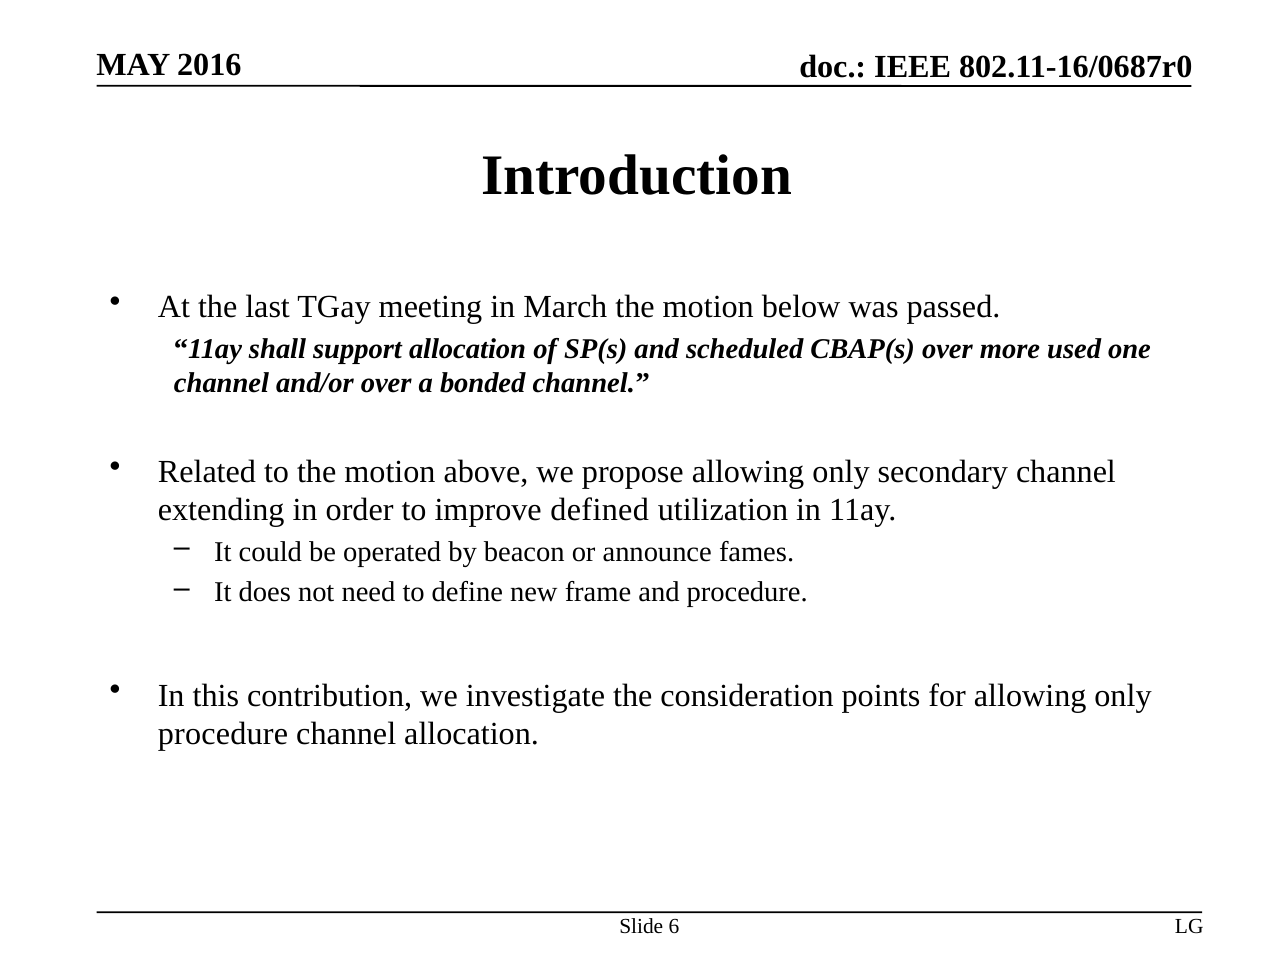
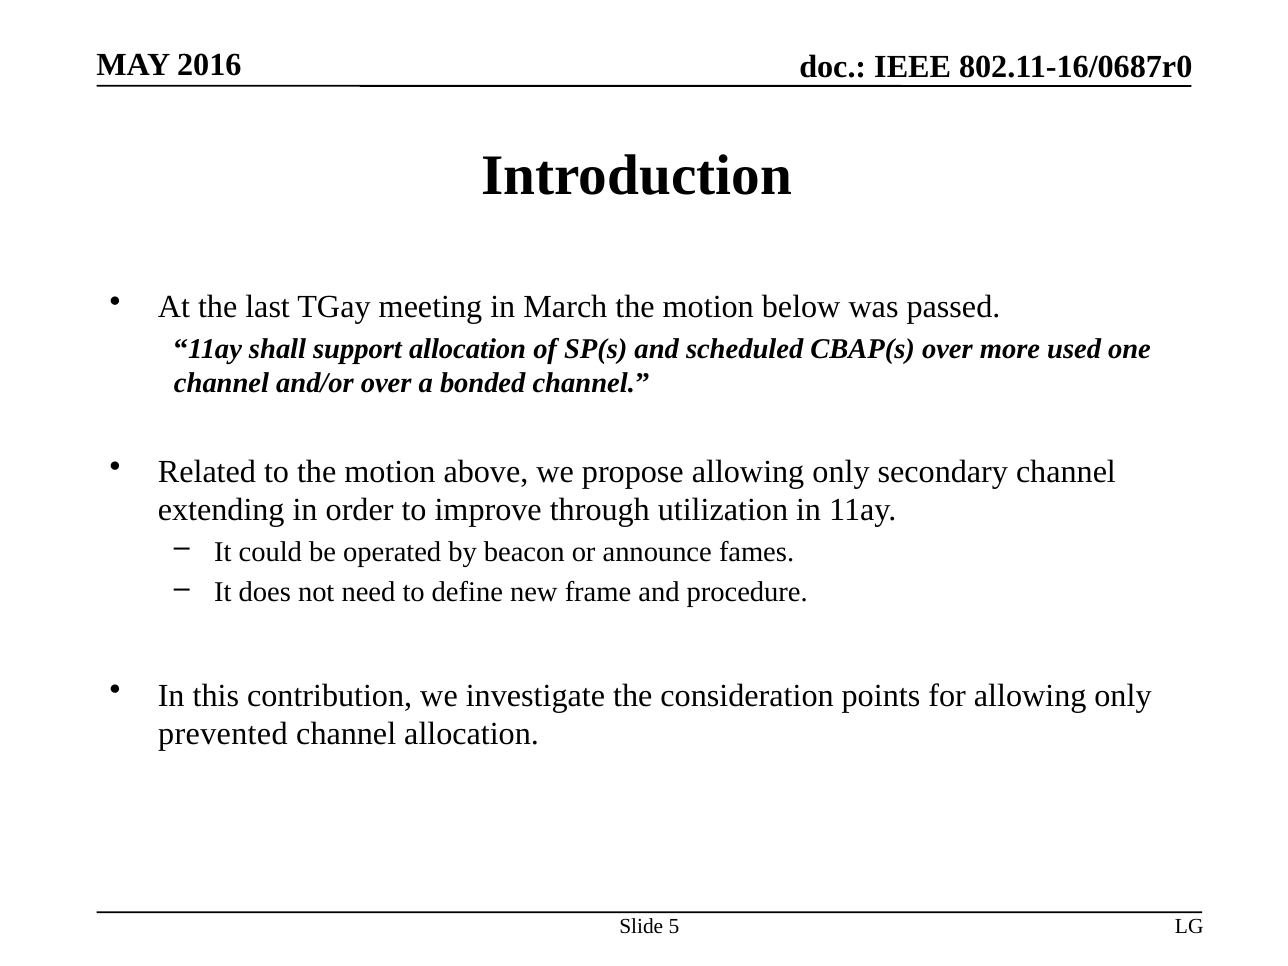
defined: defined -> through
procedure at (223, 734): procedure -> prevented
6: 6 -> 5
